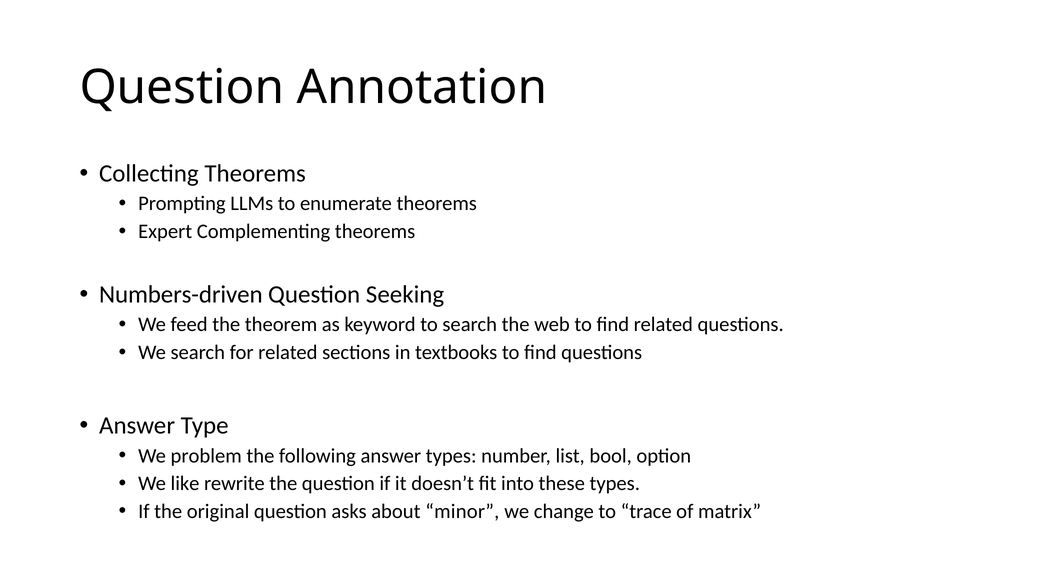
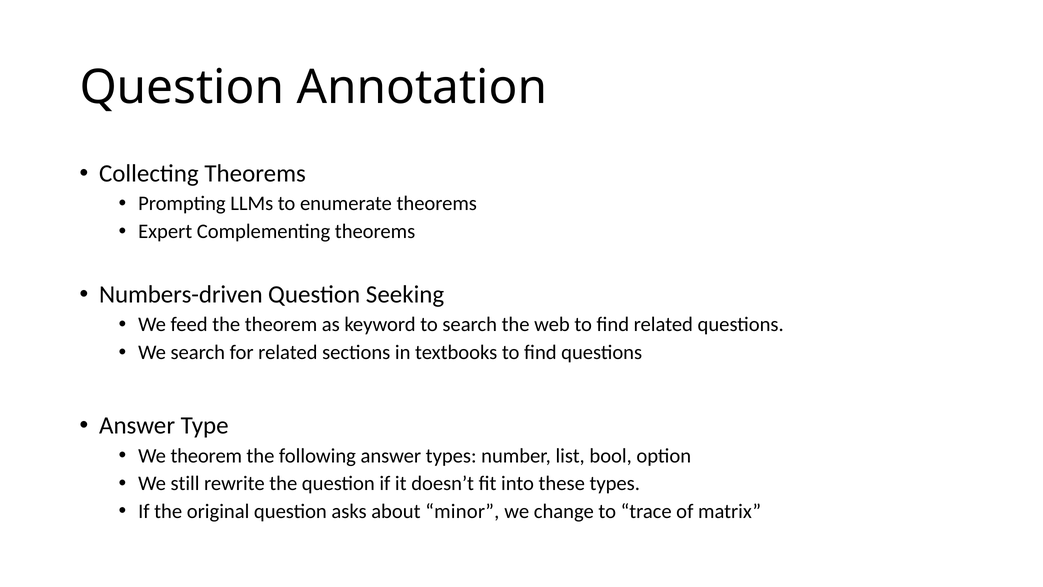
We problem: problem -> theorem
like: like -> still
